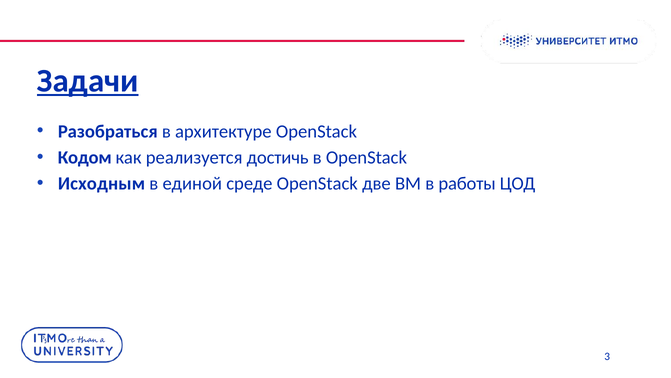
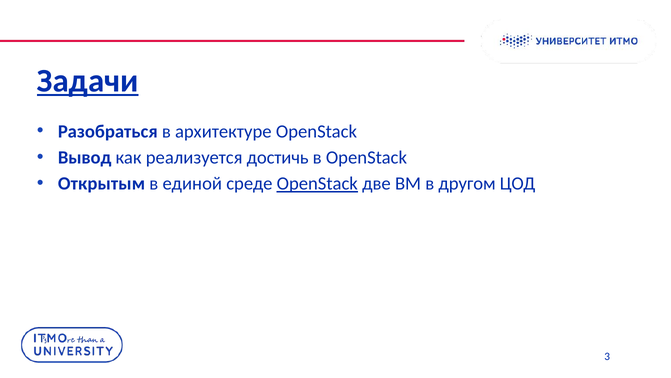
Кодом: Кодом -> Вывод
Исходным: Исходным -> Открытым
OpenStack at (317, 183) underline: none -> present
работы: работы -> другом
